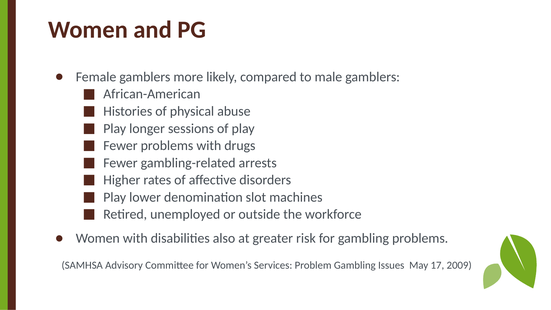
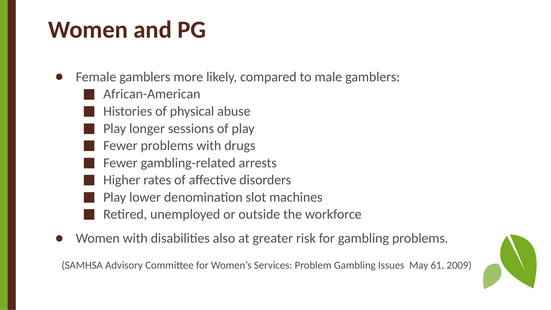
17: 17 -> 61
